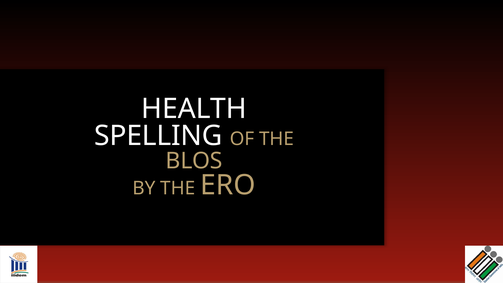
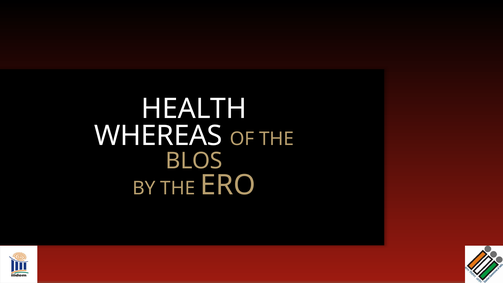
SPELLING: SPELLING -> WHEREAS
